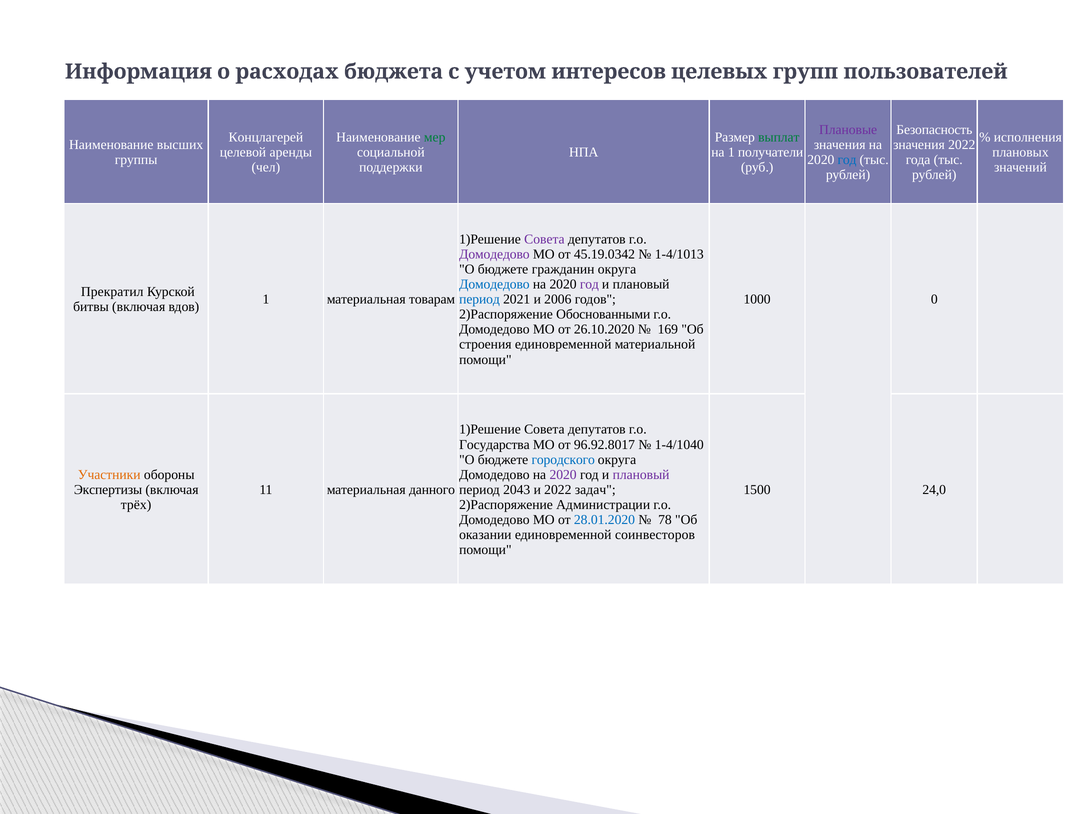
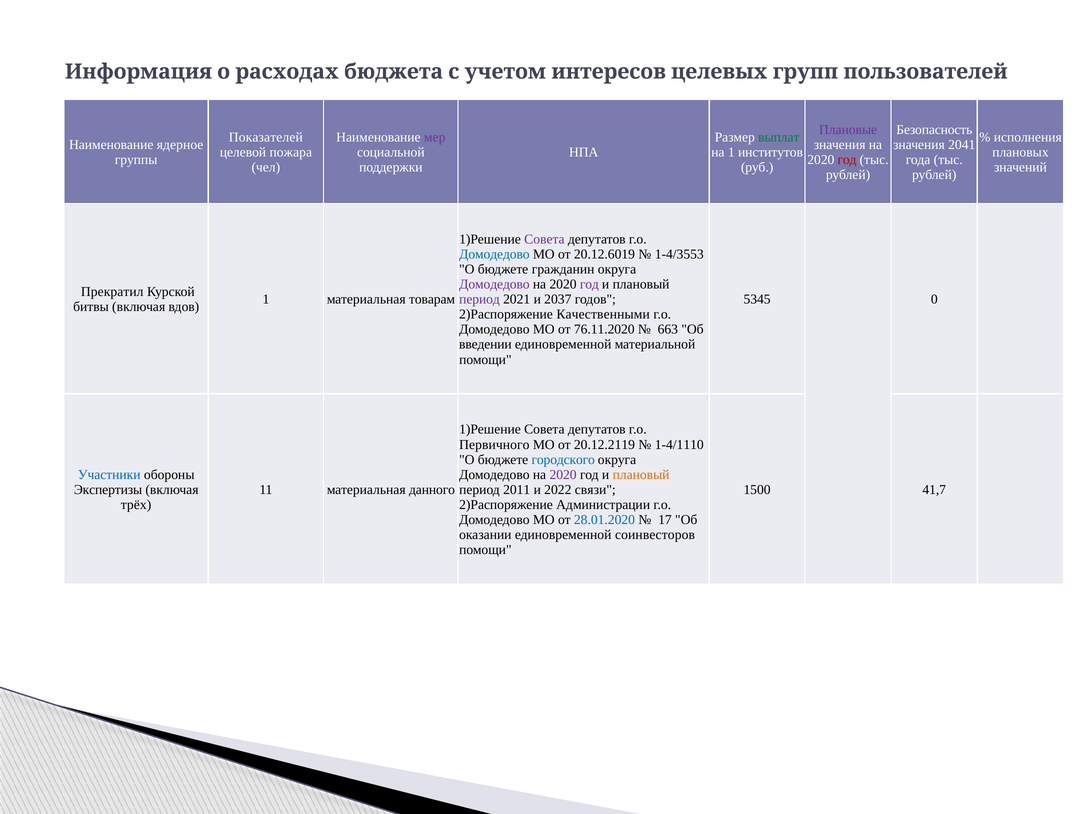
Концлагерей: Концлагерей -> Показателей
мер colour: green -> purple
высших: высших -> ядерное
значения 2022: 2022 -> 2041
аренды: аренды -> пожара
получатели: получатели -> институтов
год at (847, 160) colour: blue -> red
Домодедово at (494, 254) colour: purple -> blue
45.19.0342: 45.19.0342 -> 20.12.6019
1-4/1013: 1-4/1013 -> 1-4/3553
Домодедово at (494, 284) colour: blue -> purple
период at (480, 299) colour: blue -> purple
2006: 2006 -> 2037
1000: 1000 -> 5345
Обоснованными: Обоснованными -> Качественными
26.10.2020: 26.10.2020 -> 76.11.2020
169: 169 -> 663
строения: строения -> введении
Государства: Государства -> Первичного
96.92.8017: 96.92.8017 -> 20.12.2119
1-4/1040: 1-4/1040 -> 1-4/1110
Участники colour: orange -> blue
плановый at (641, 474) colour: purple -> orange
2043: 2043 -> 2011
задач: задач -> связи
24,0: 24,0 -> 41,7
78: 78 -> 17
